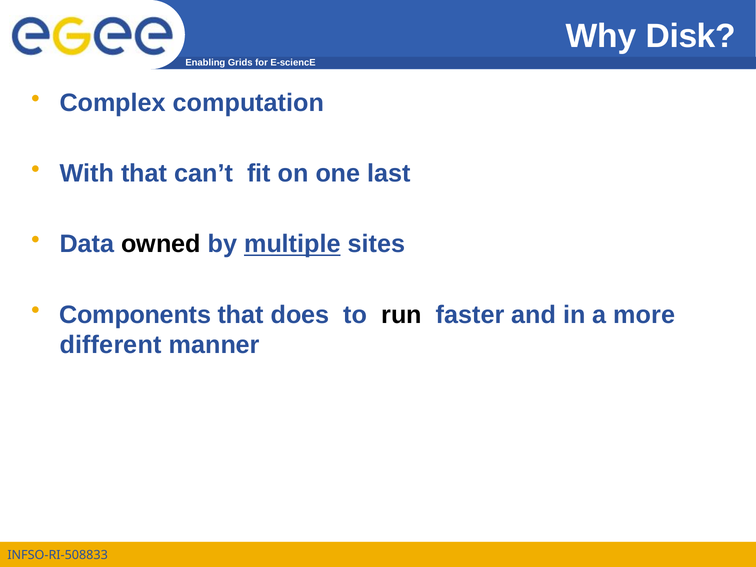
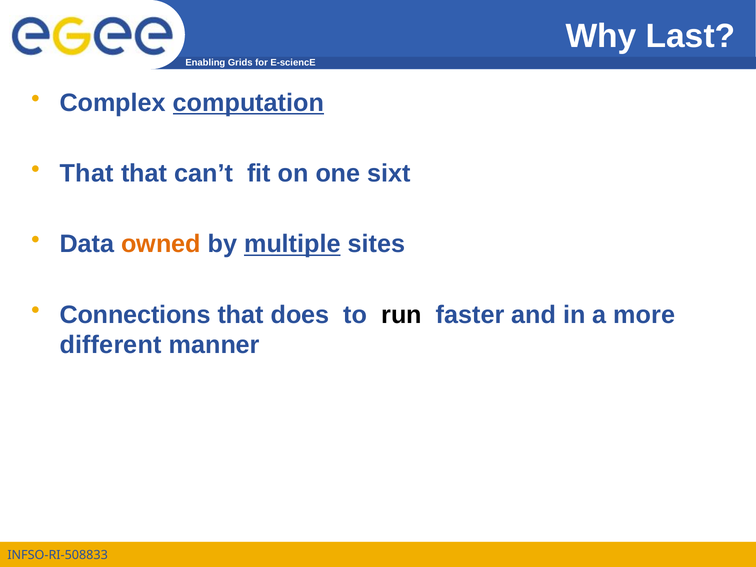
Disk: Disk -> Last
computation underline: none -> present
With at (87, 174): With -> That
last: last -> sixt
owned colour: black -> orange
Components: Components -> Connections
